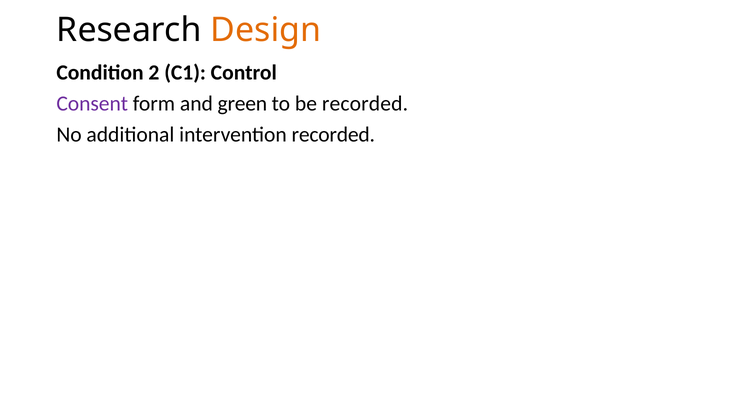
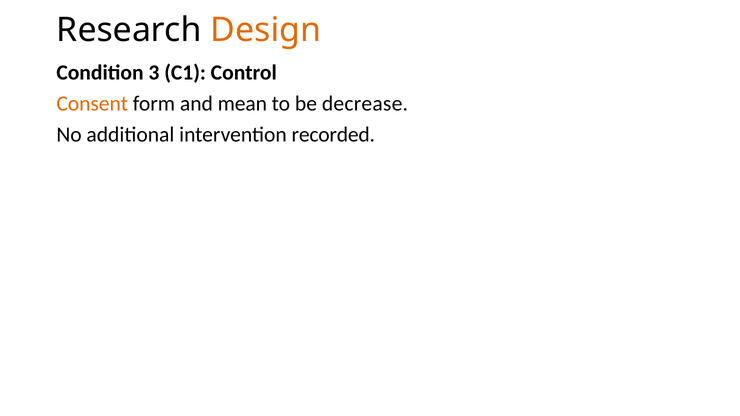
2: 2 -> 3
Consent colour: purple -> orange
green: green -> mean
be recorded: recorded -> decrease
